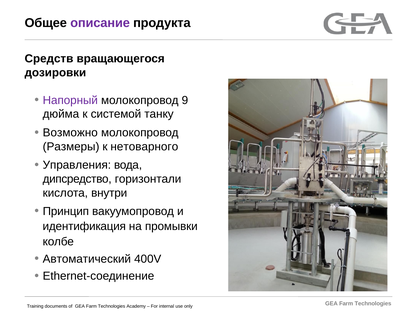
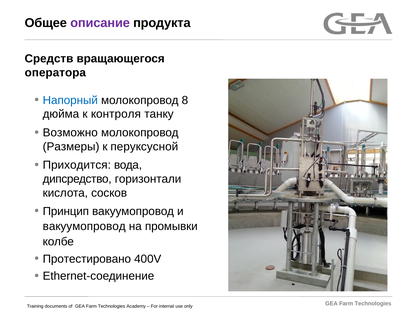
дозировки: дозировки -> оператора
Напорный colour: purple -> blue
9: 9 -> 8
системой: системой -> контроля
нетоварного: нетоварного -> перуксусной
Управления: Управления -> Приходится
внутри: внутри -> сосков
идентификация at (84, 226): идентификация -> вакуумопровод
Автоматический: Автоматический -> Протестировано
